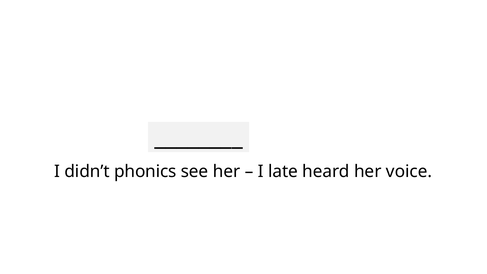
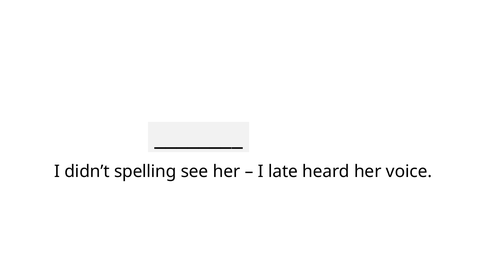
phonics: phonics -> spelling
